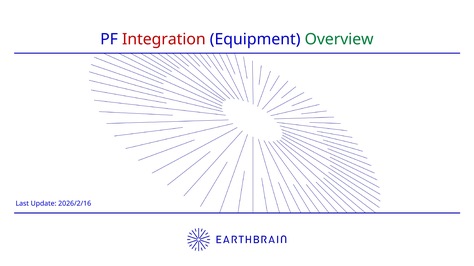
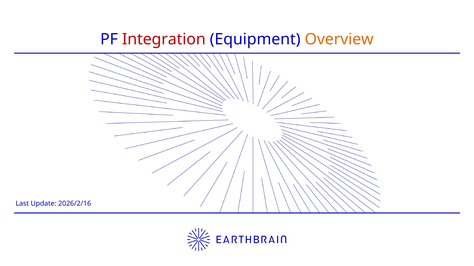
Overview colour: green -> orange
